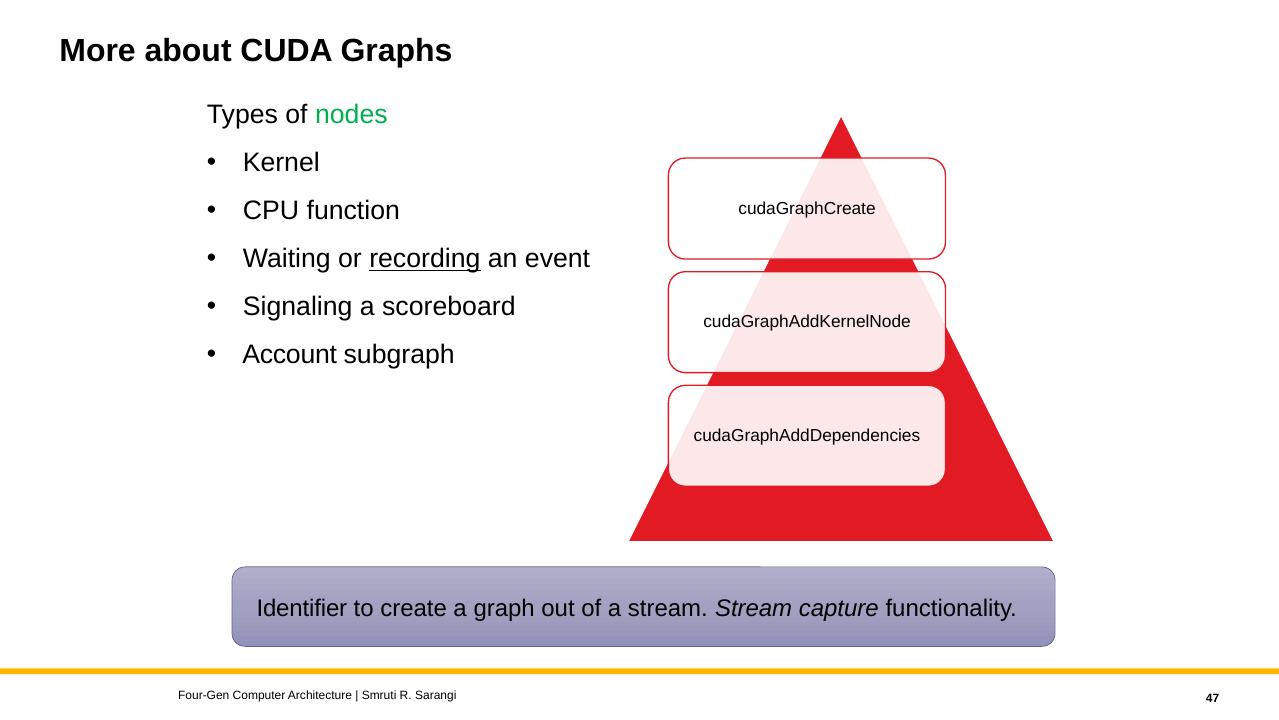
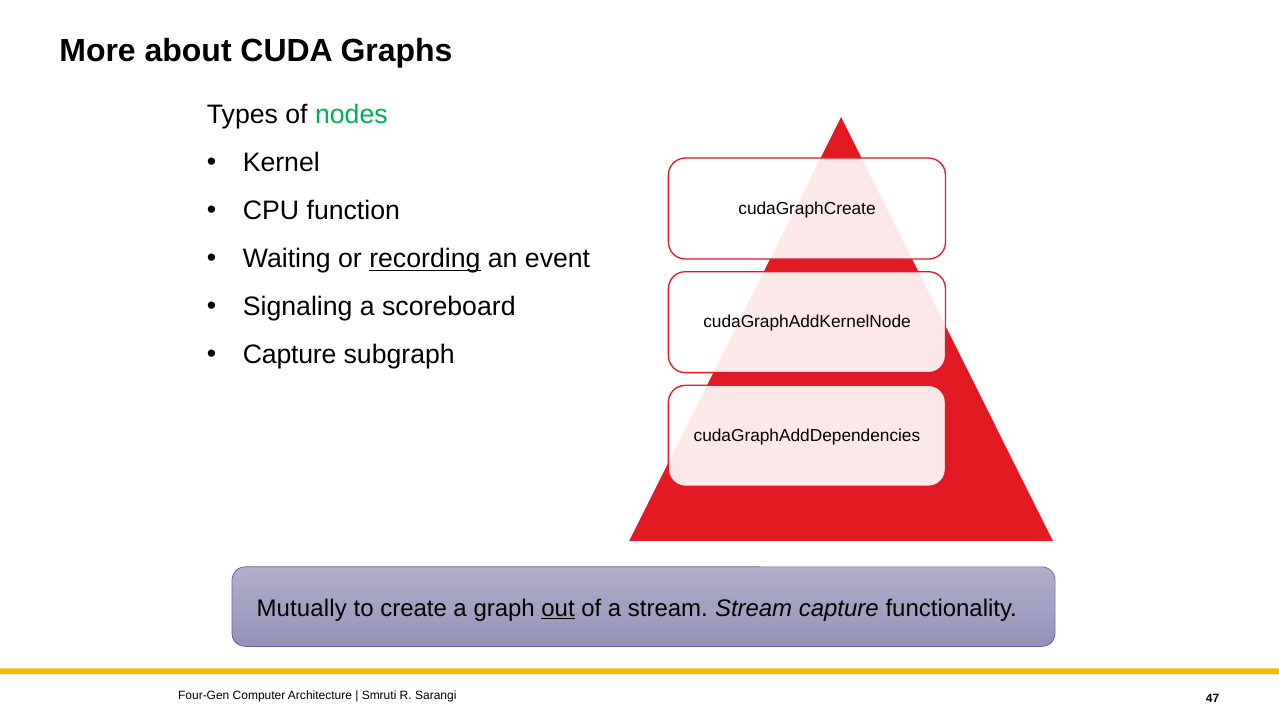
Account at (290, 355): Account -> Capture
Identifier: Identifier -> Mutually
out underline: none -> present
